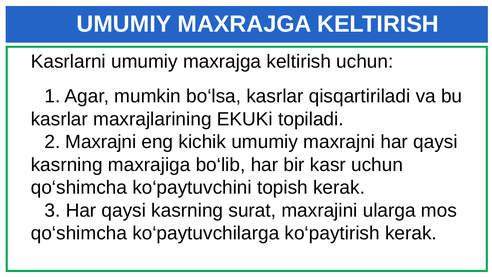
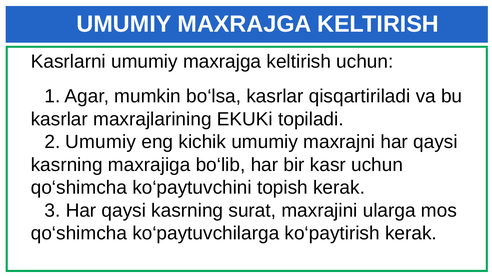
2 Maxrajni: Maxrajni -> Umumiy
